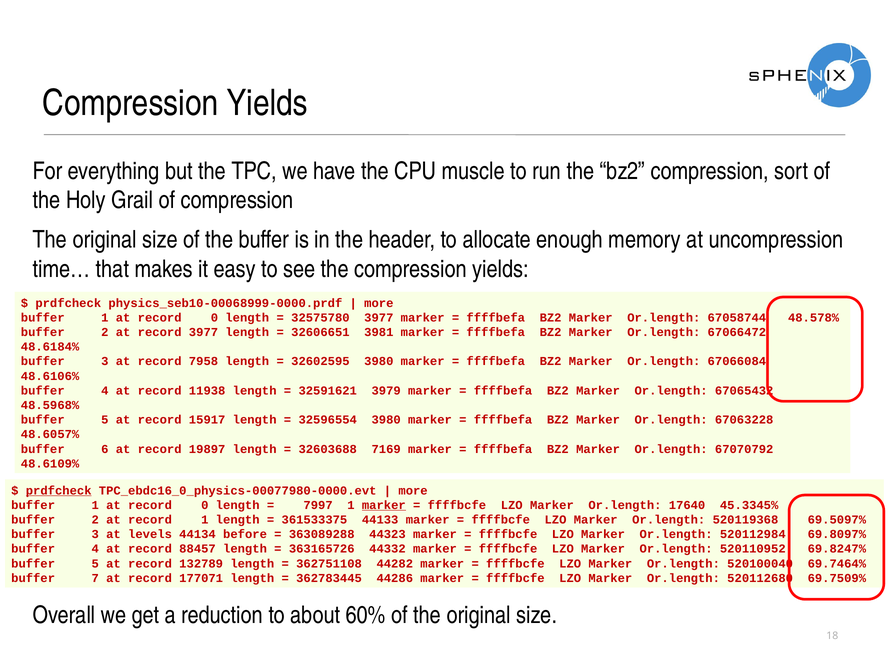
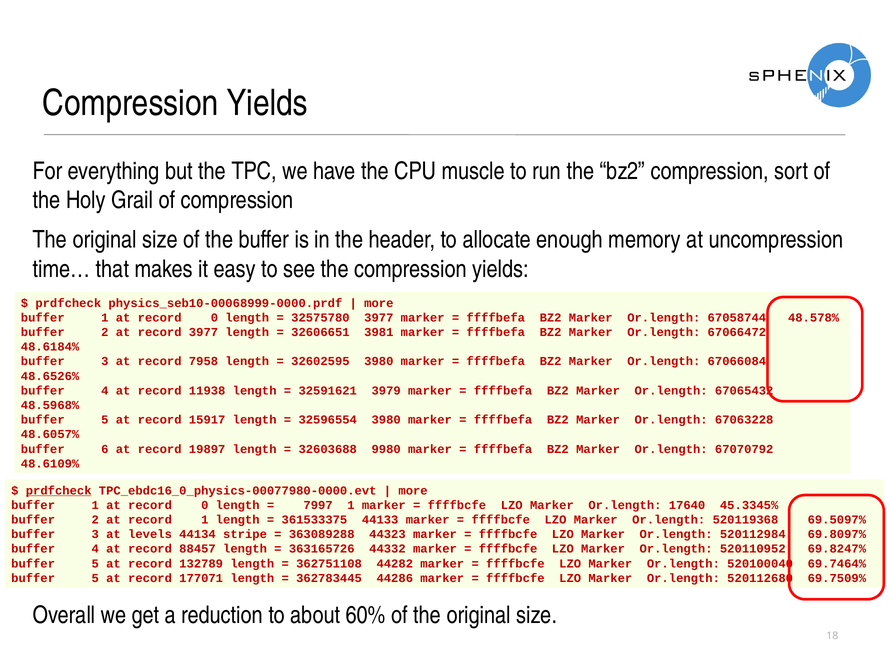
48.6106%: 48.6106% -> 48.6526%
7169: 7169 -> 9980
marker at (384, 505) underline: present -> none
before: before -> stripe
7 at (95, 578): 7 -> 5
